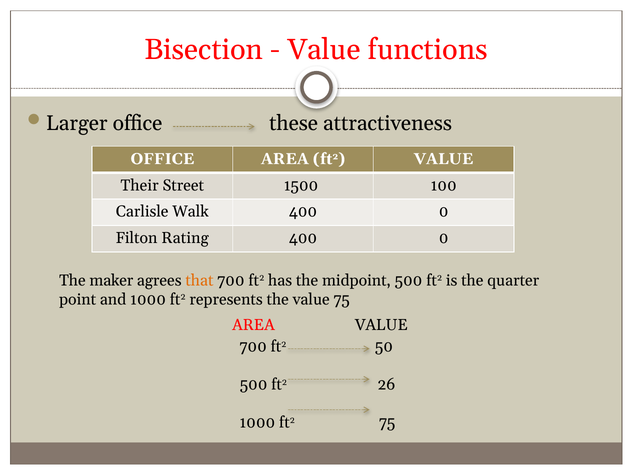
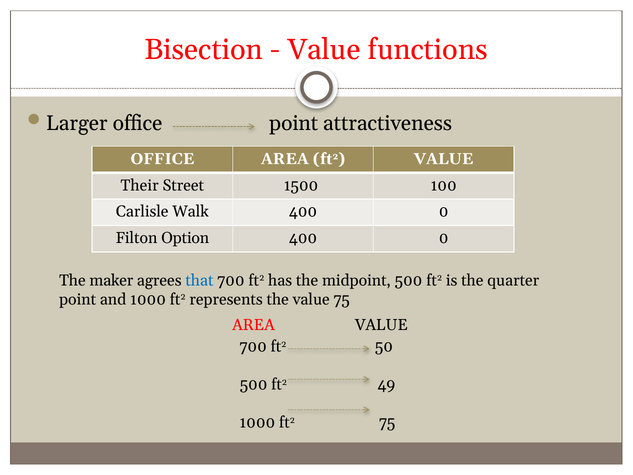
office these: these -> point
Rating: Rating -> Option
that colour: orange -> blue
26: 26 -> 49
